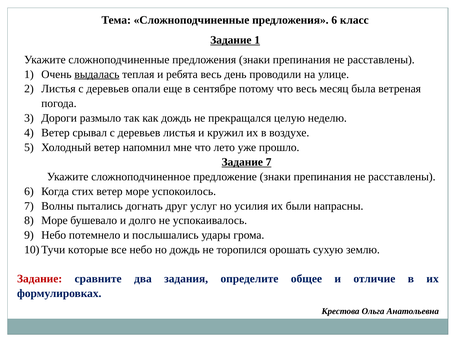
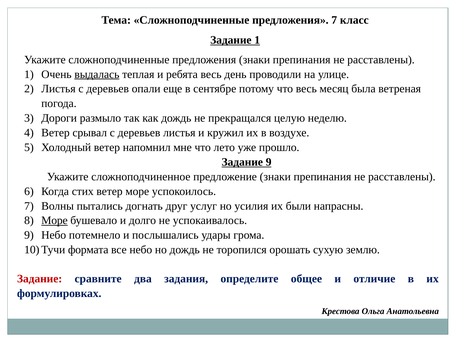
предложения 6: 6 -> 7
Задание 7: 7 -> 9
Море at (54, 221) underline: none -> present
которые: которые -> формата
